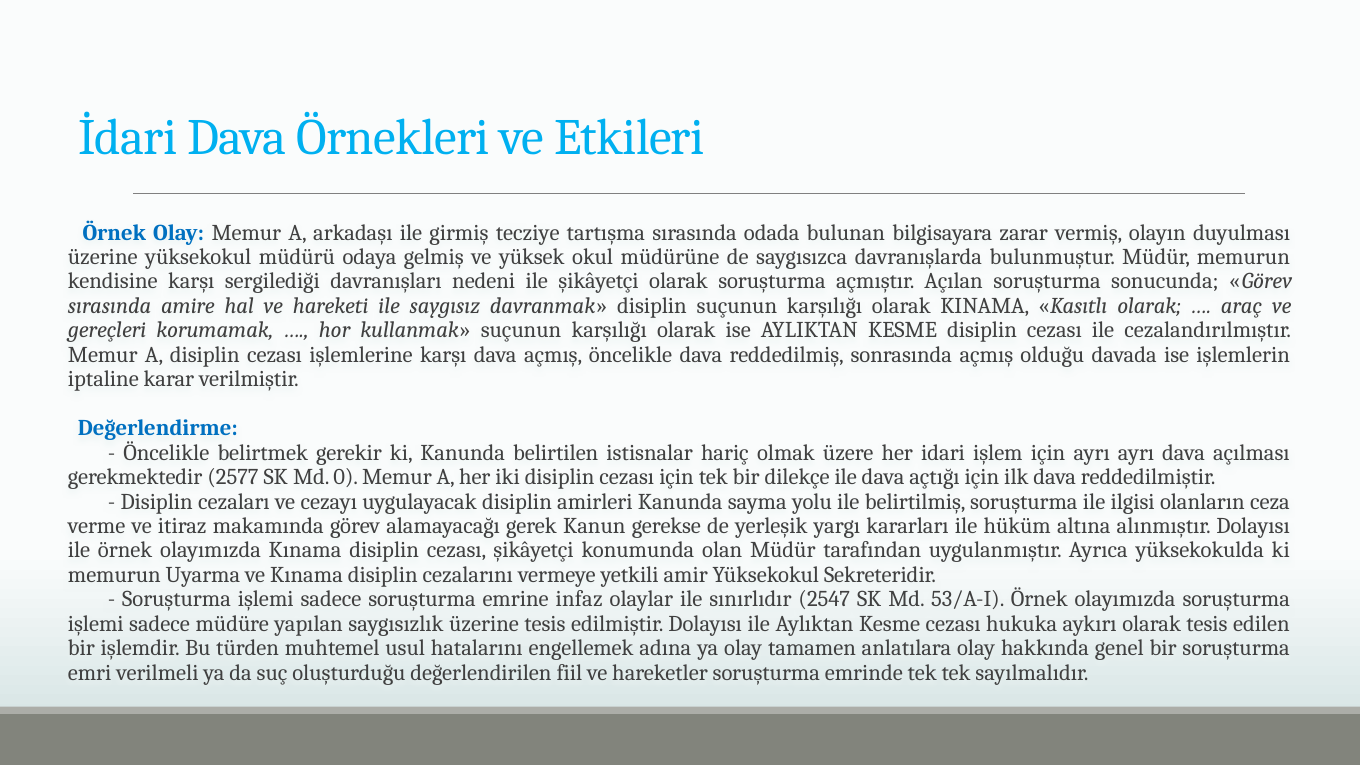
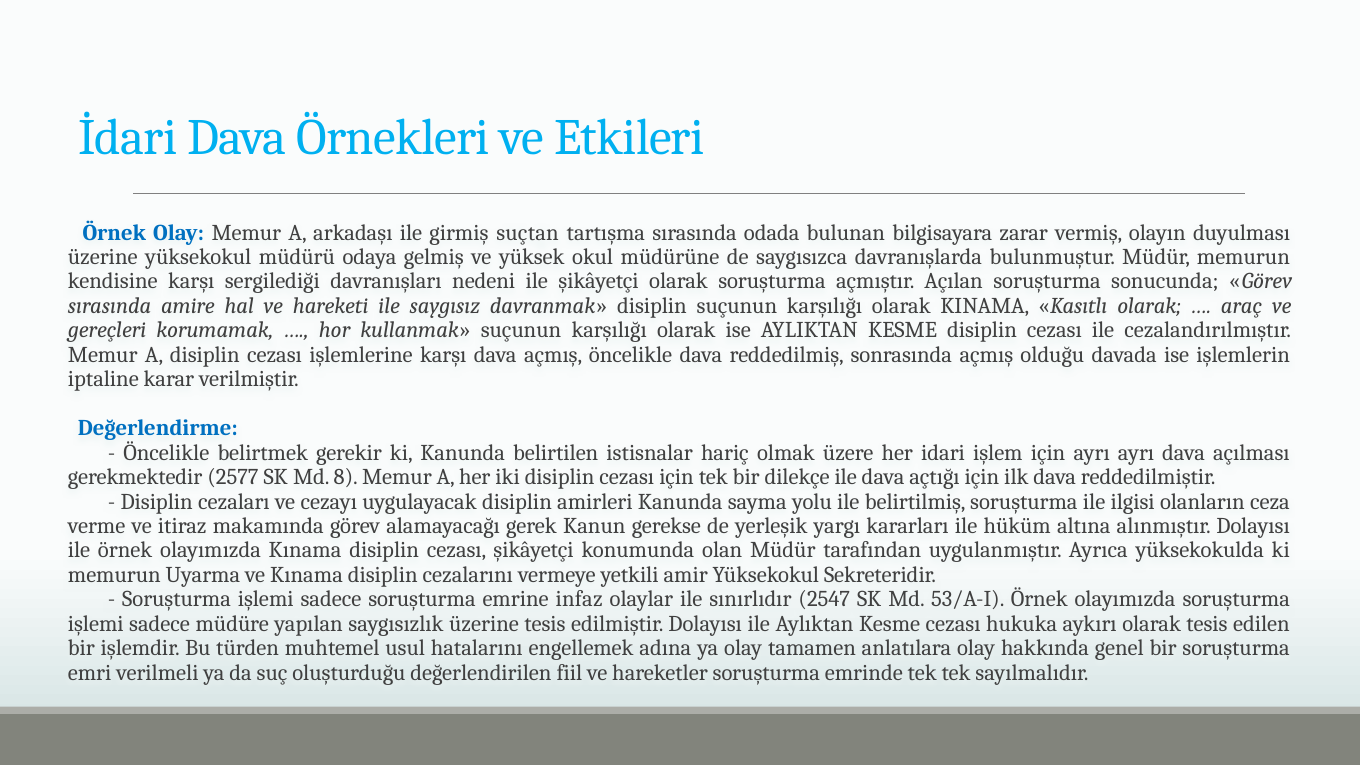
tecziye: tecziye -> suçtan
0: 0 -> 8
